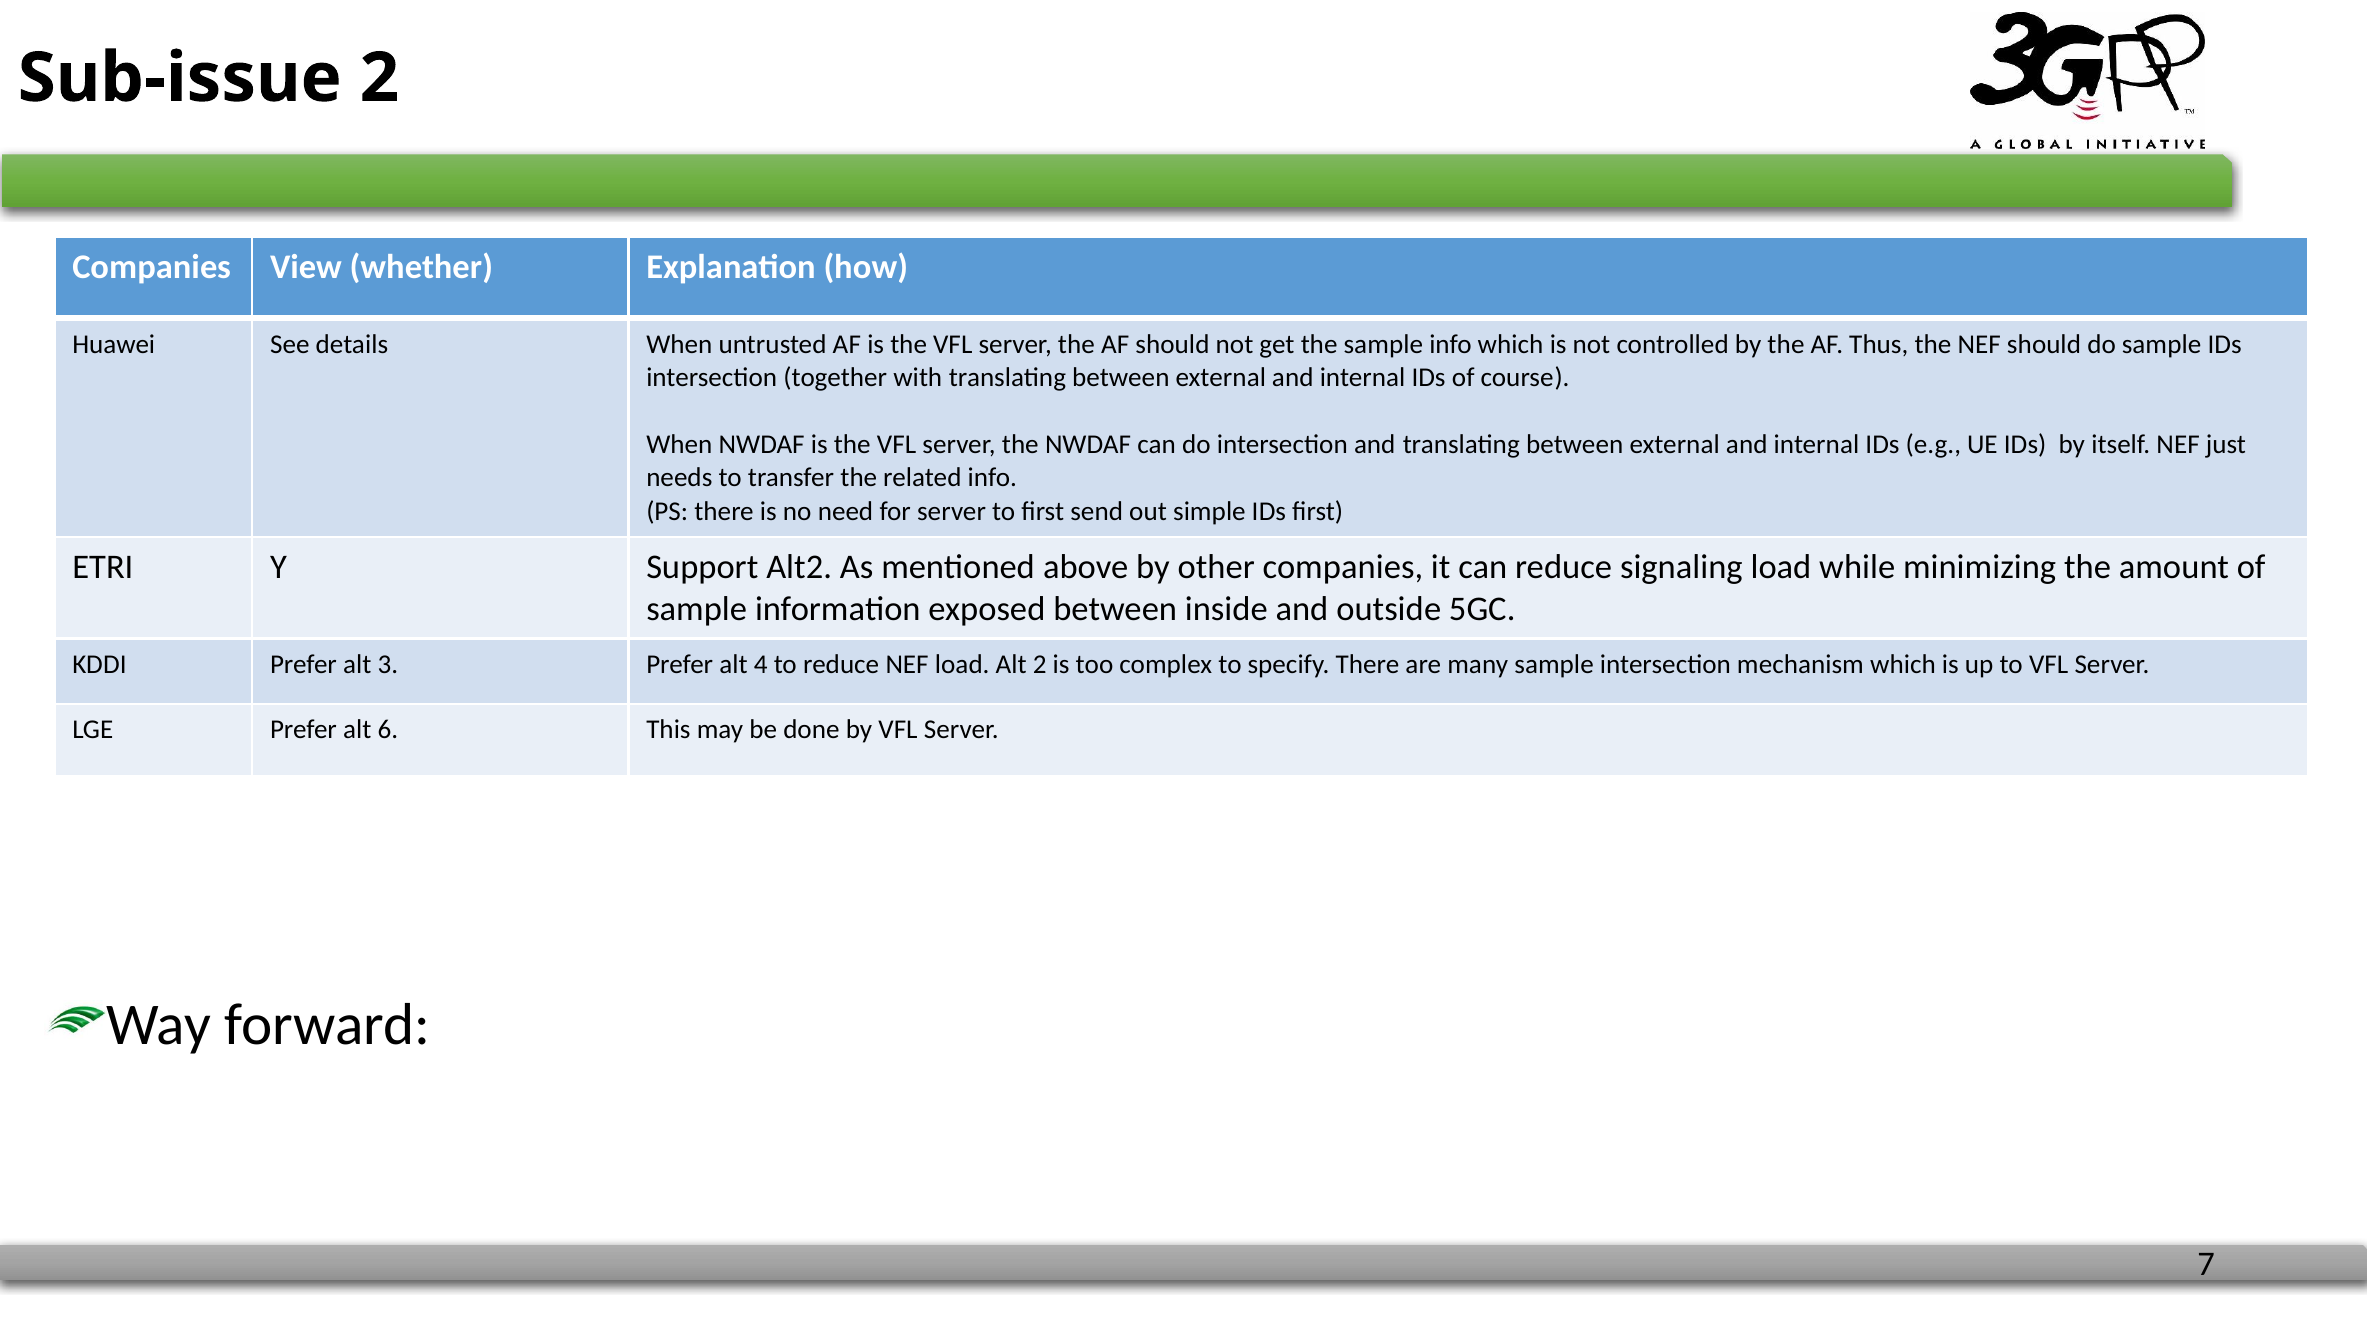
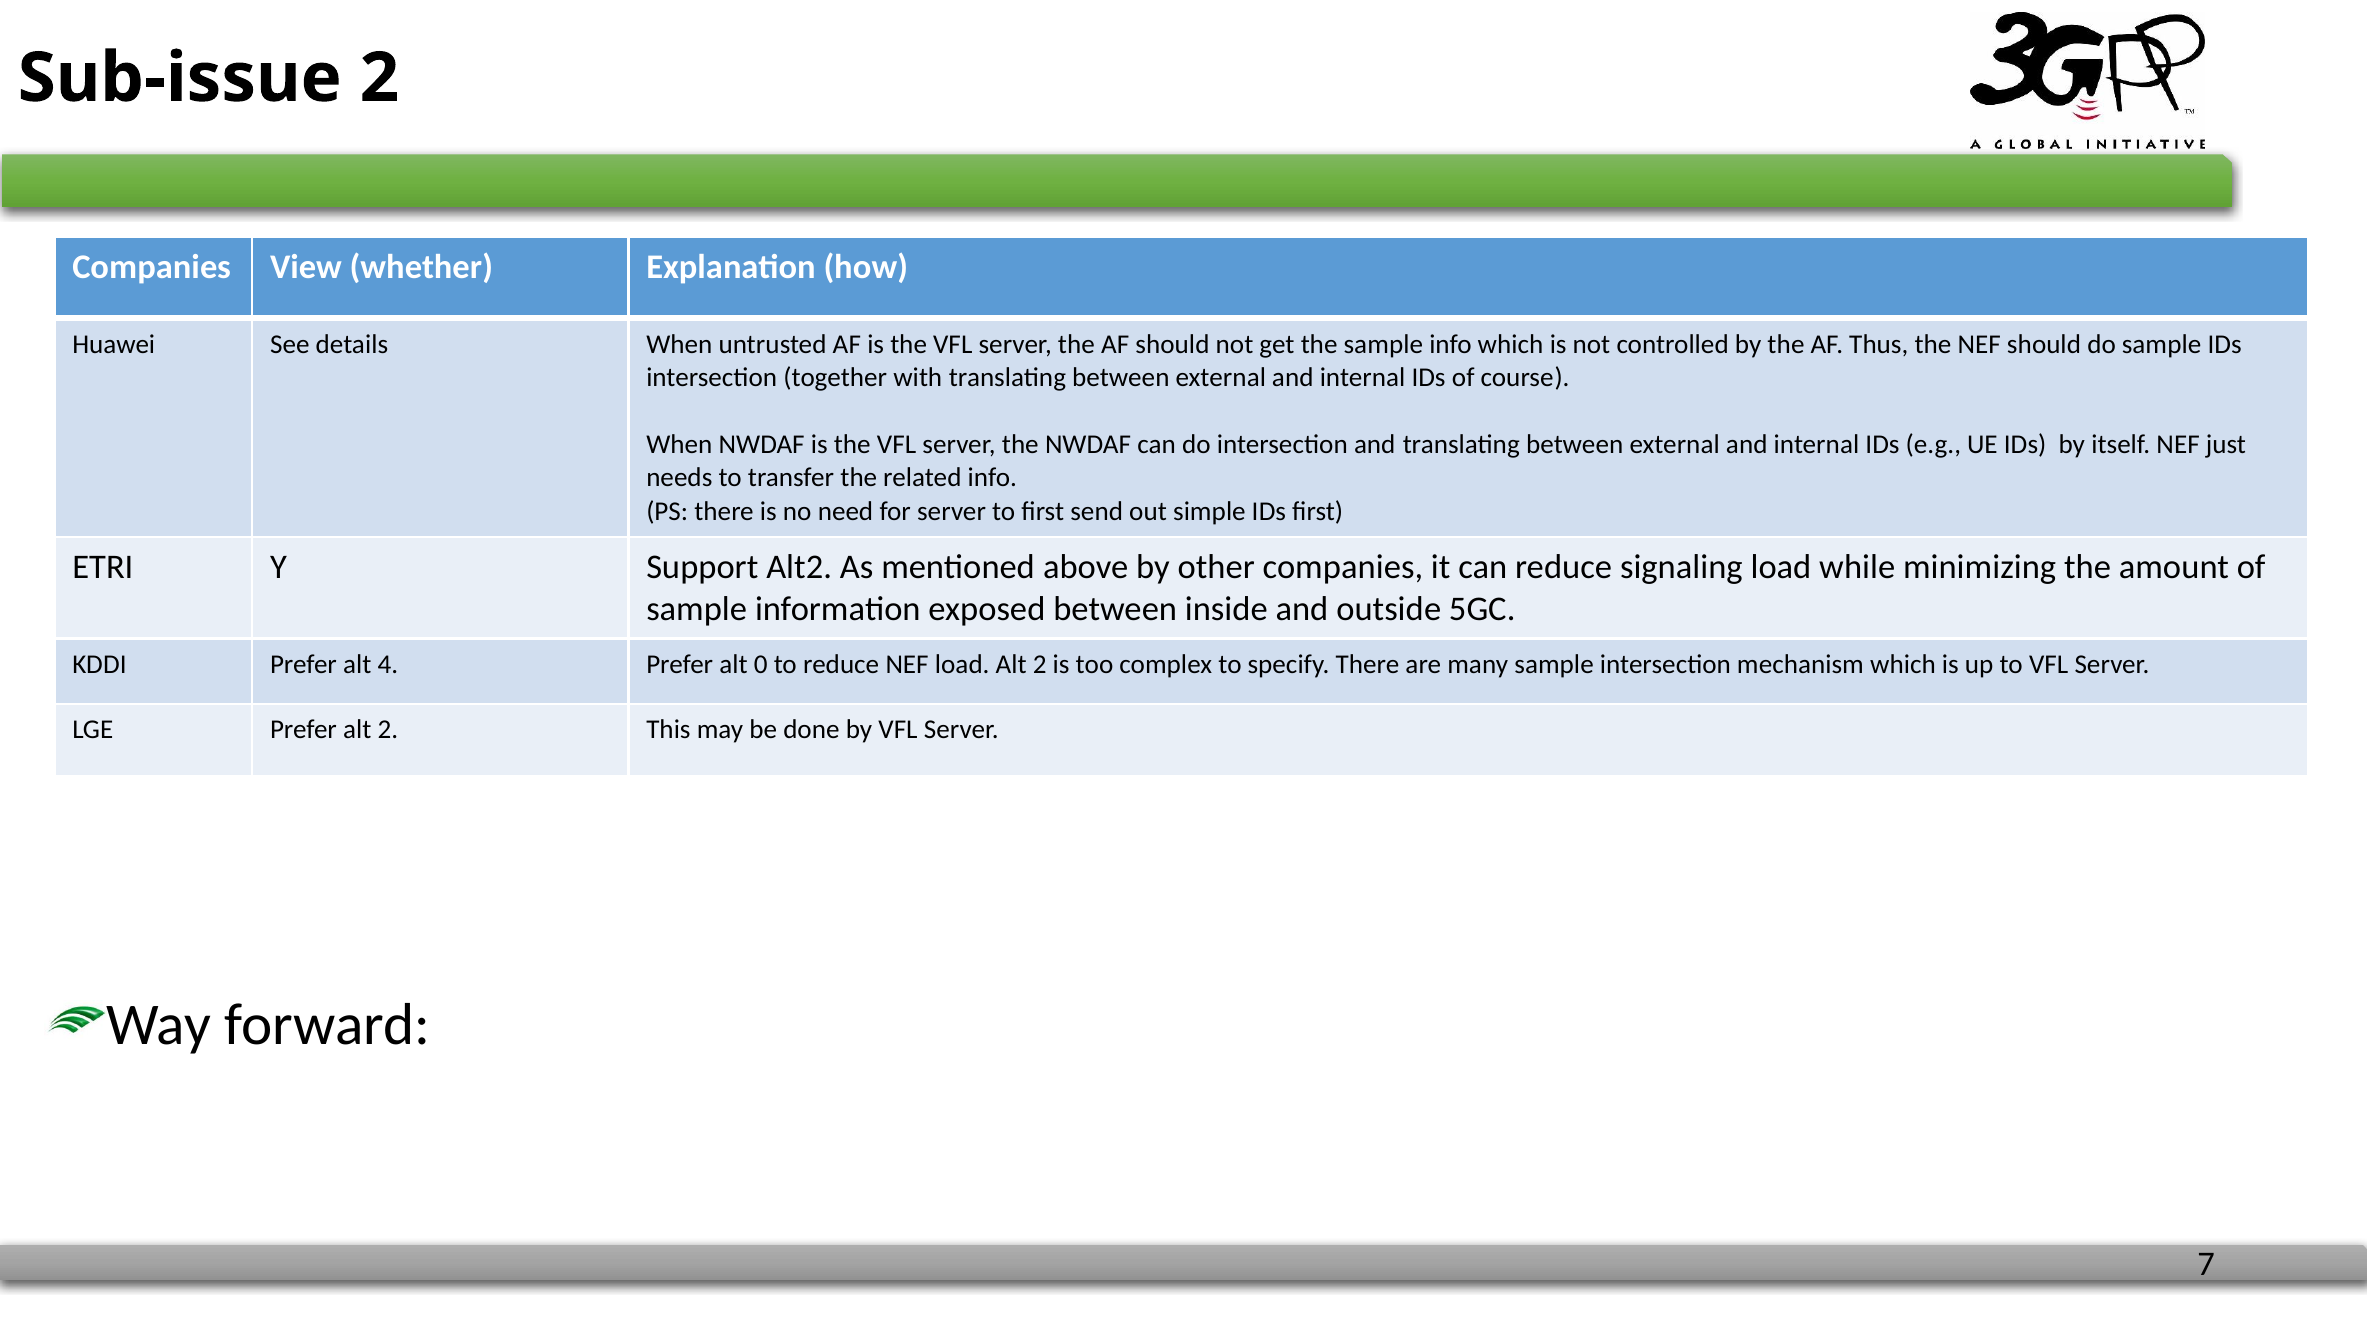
3: 3 -> 4
4: 4 -> 0
Prefer alt 6: 6 -> 2
